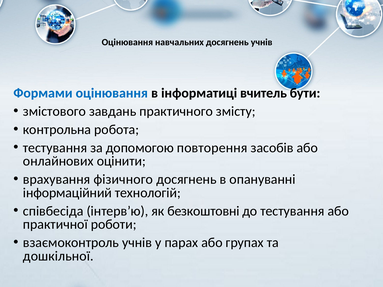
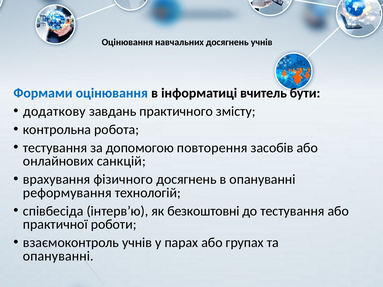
змістового: змістового -> додаткову
оцінити: оцінити -> санкцій
інформаційний: інформаційний -> реформування
дошкільної at (58, 256): дошкільної -> опануванні
